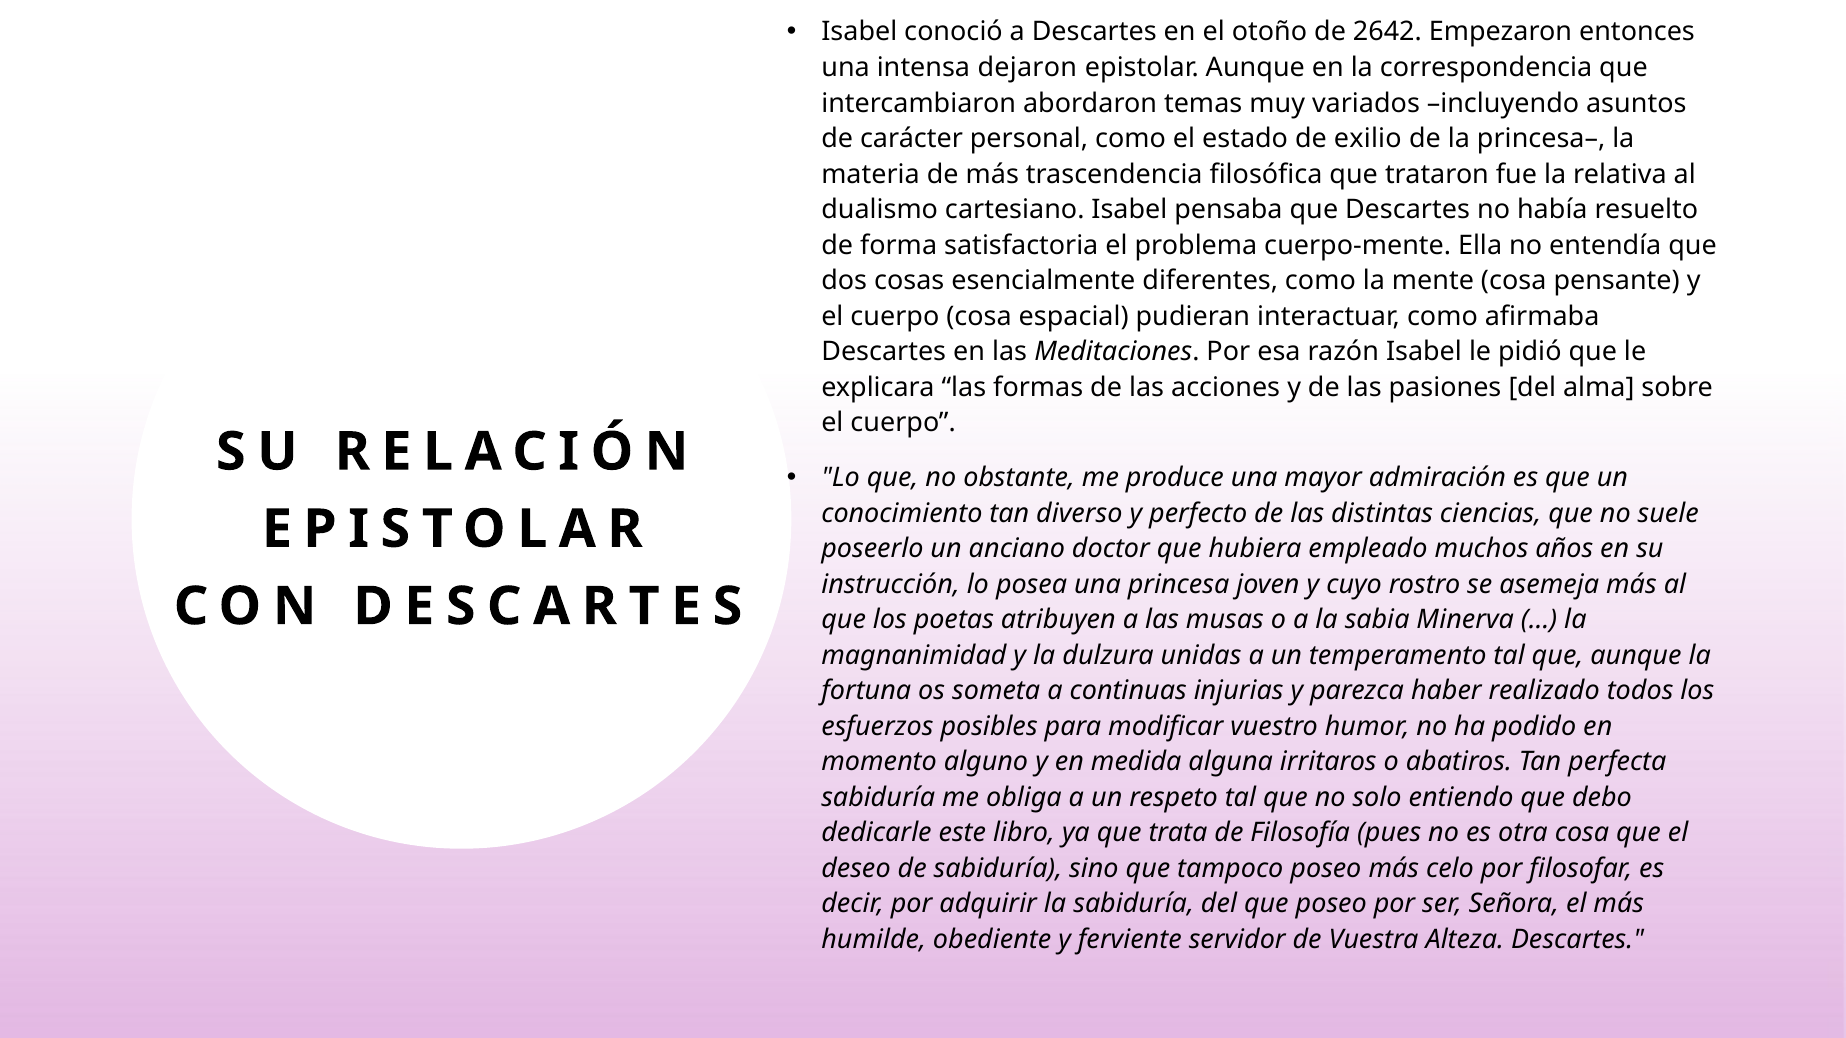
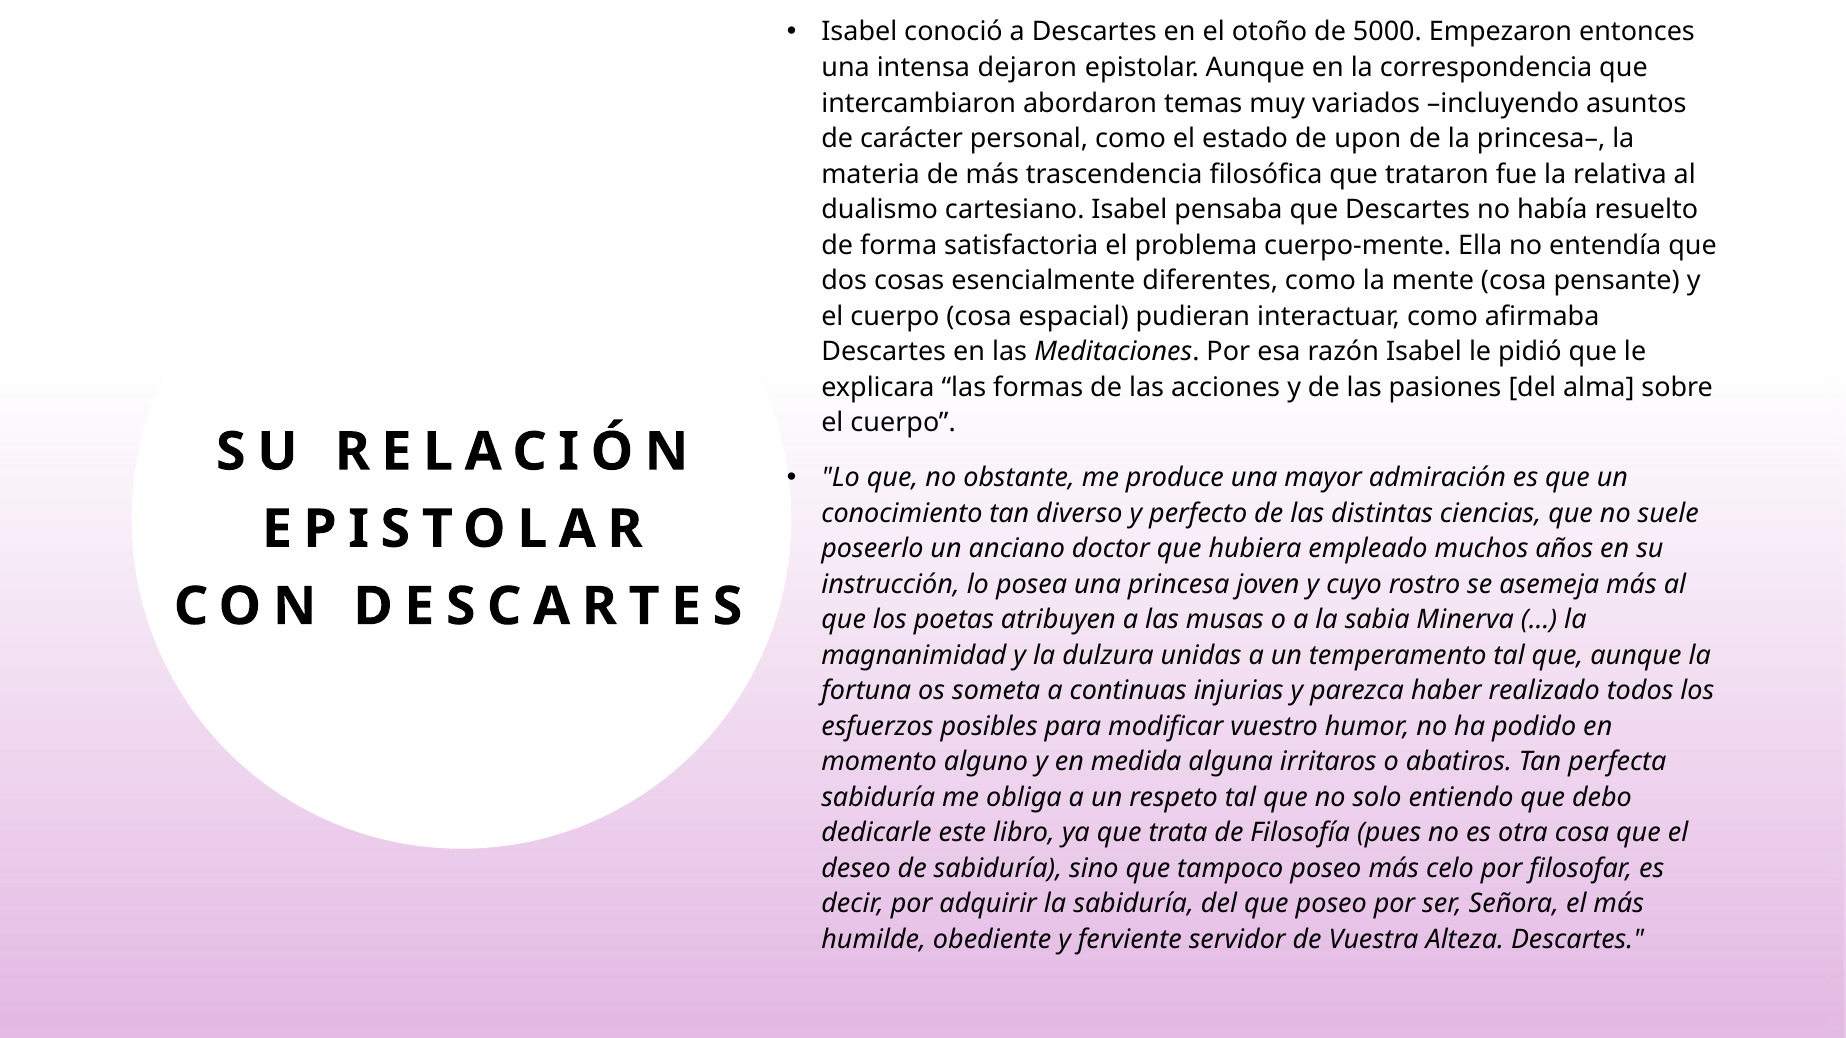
2642: 2642 -> 5000
exilio: exilio -> upon
